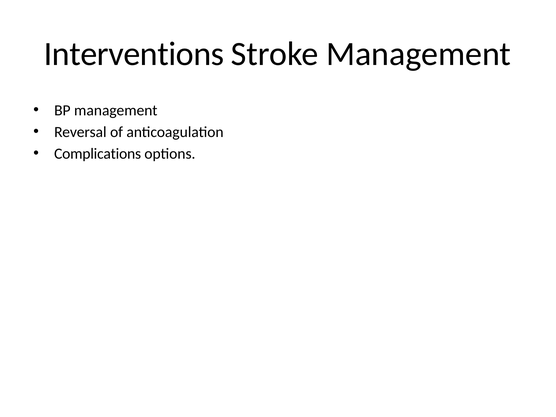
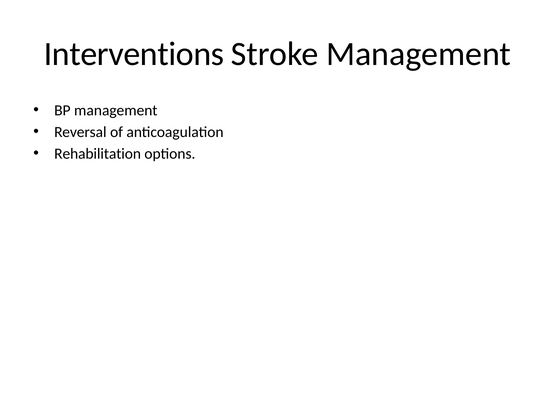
Complications: Complications -> Rehabilitation
